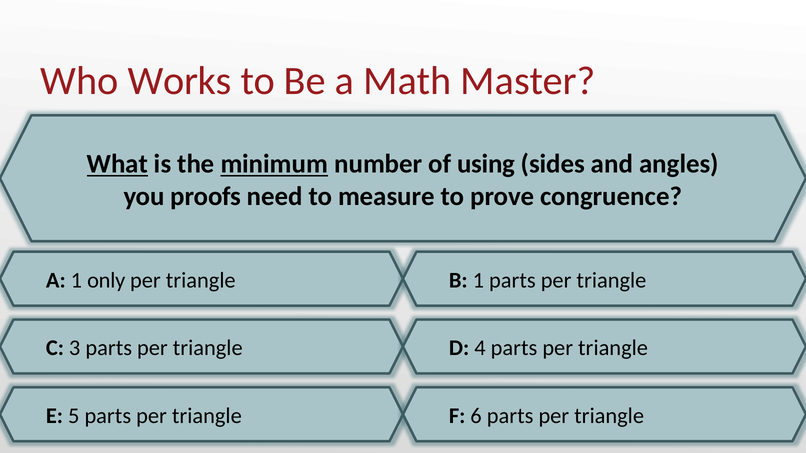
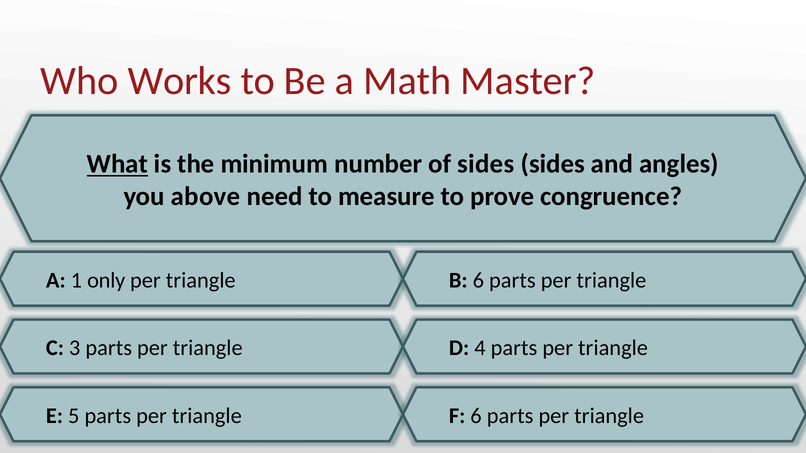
minimum underline: present -> none
of using: using -> sides
proofs: proofs -> above
B 1: 1 -> 6
